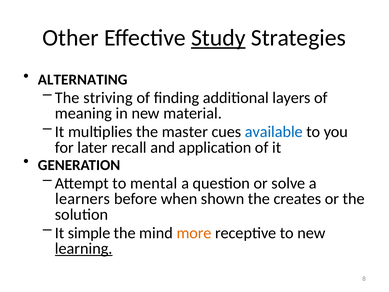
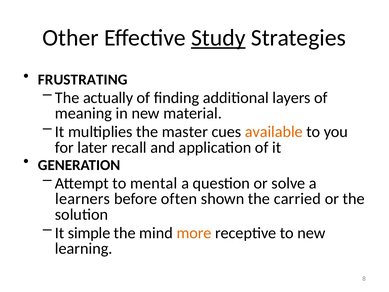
ALTERNATING: ALTERNATING -> FRUSTRATING
striving: striving -> actually
available colour: blue -> orange
when: when -> often
creates: creates -> carried
learning underline: present -> none
